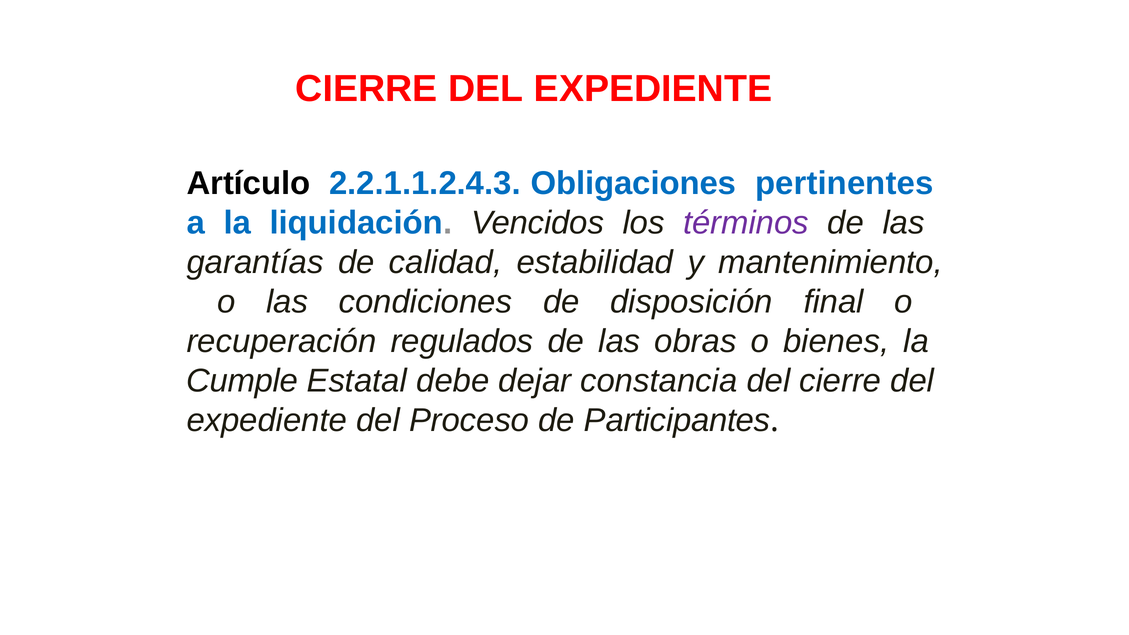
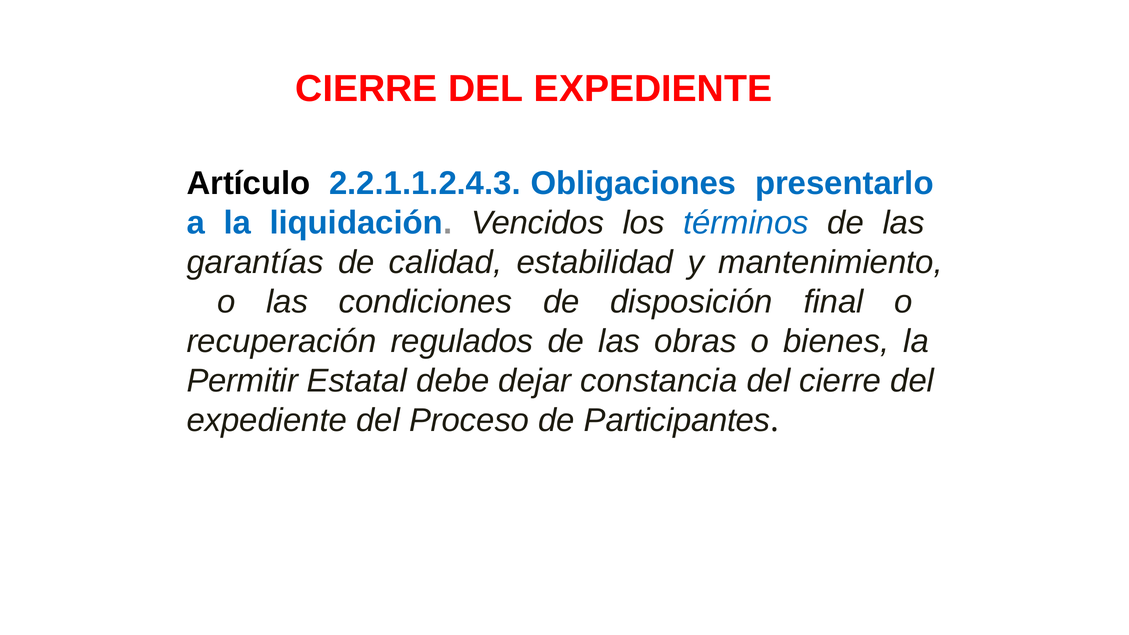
pertinentes: pertinentes -> presentarlo
términos colour: purple -> blue
Cumple: Cumple -> Permitir
